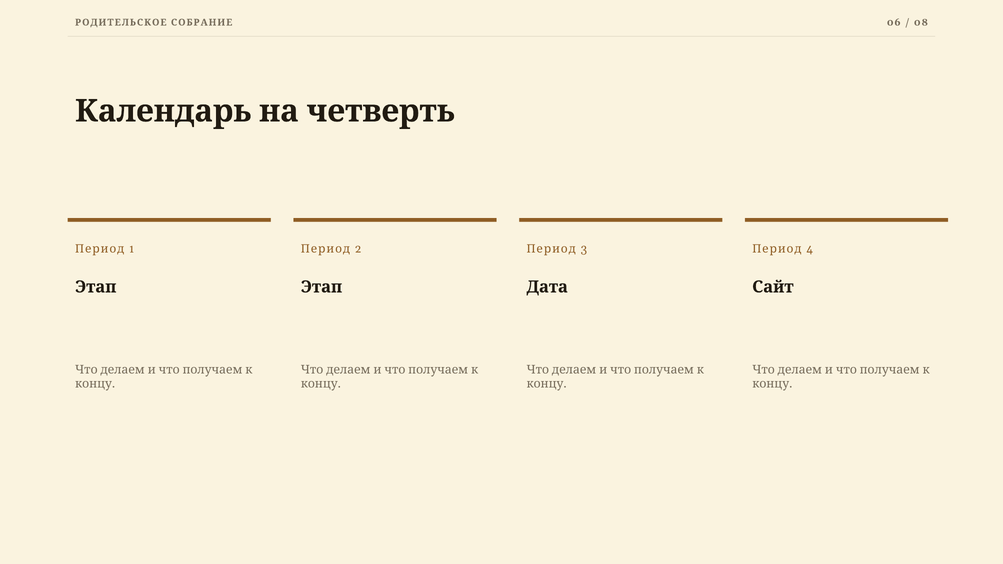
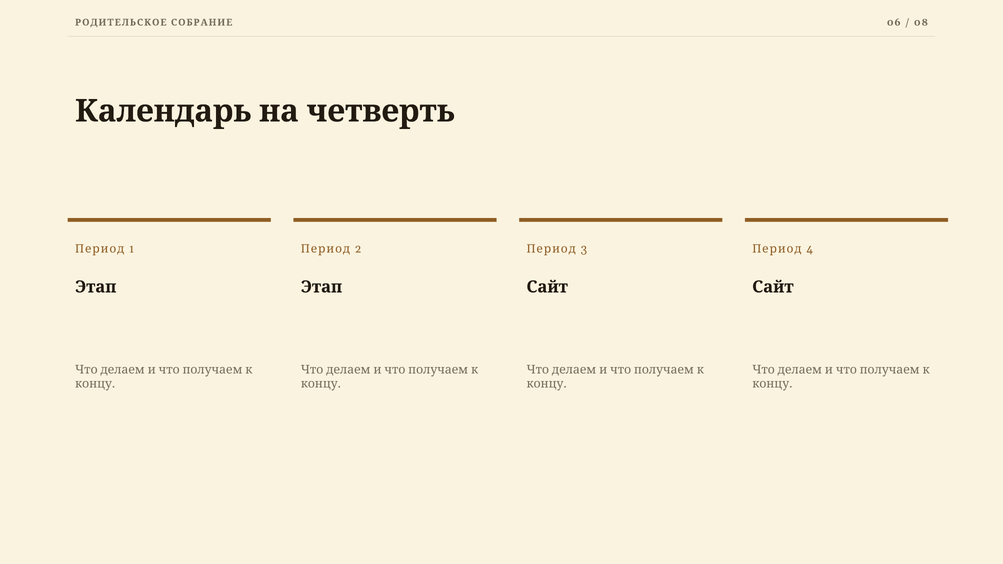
Дата at (547, 287): Дата -> Сайт
